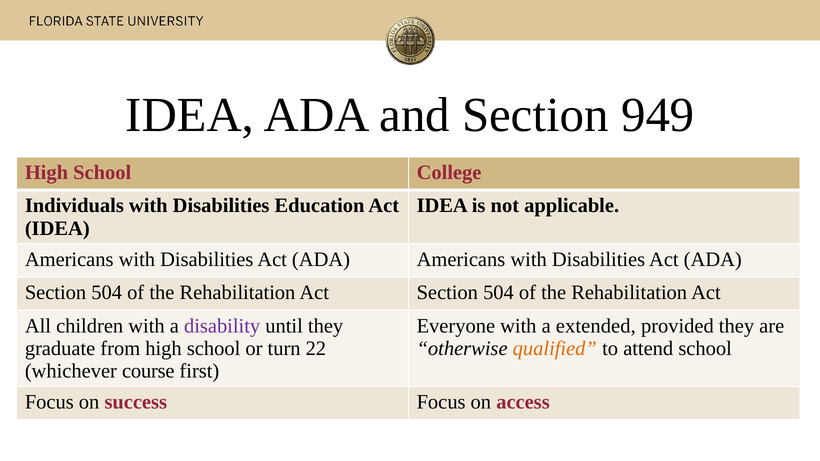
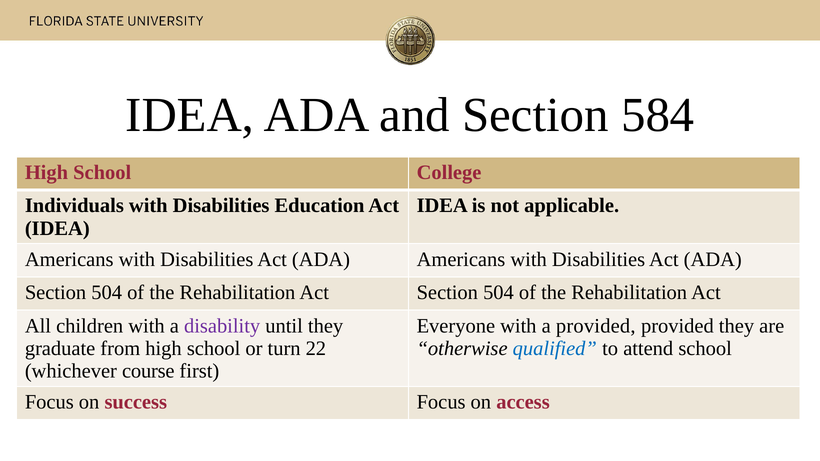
949: 949 -> 584
a extended: extended -> provided
qualified colour: orange -> blue
